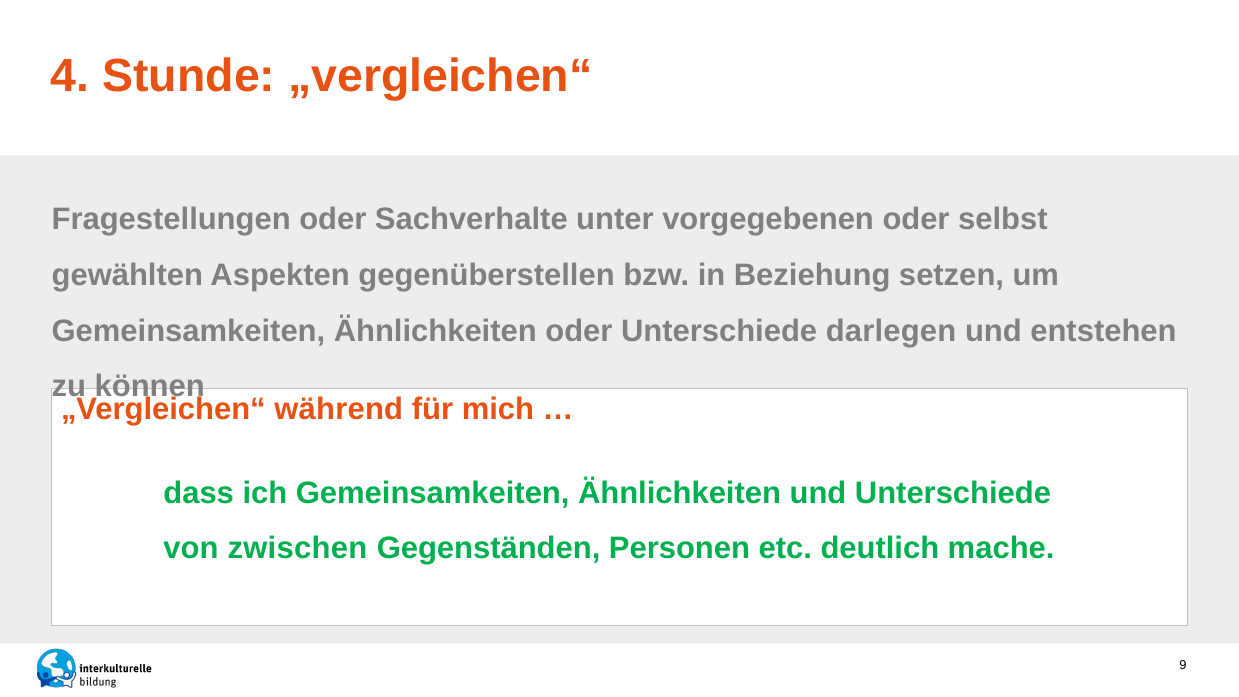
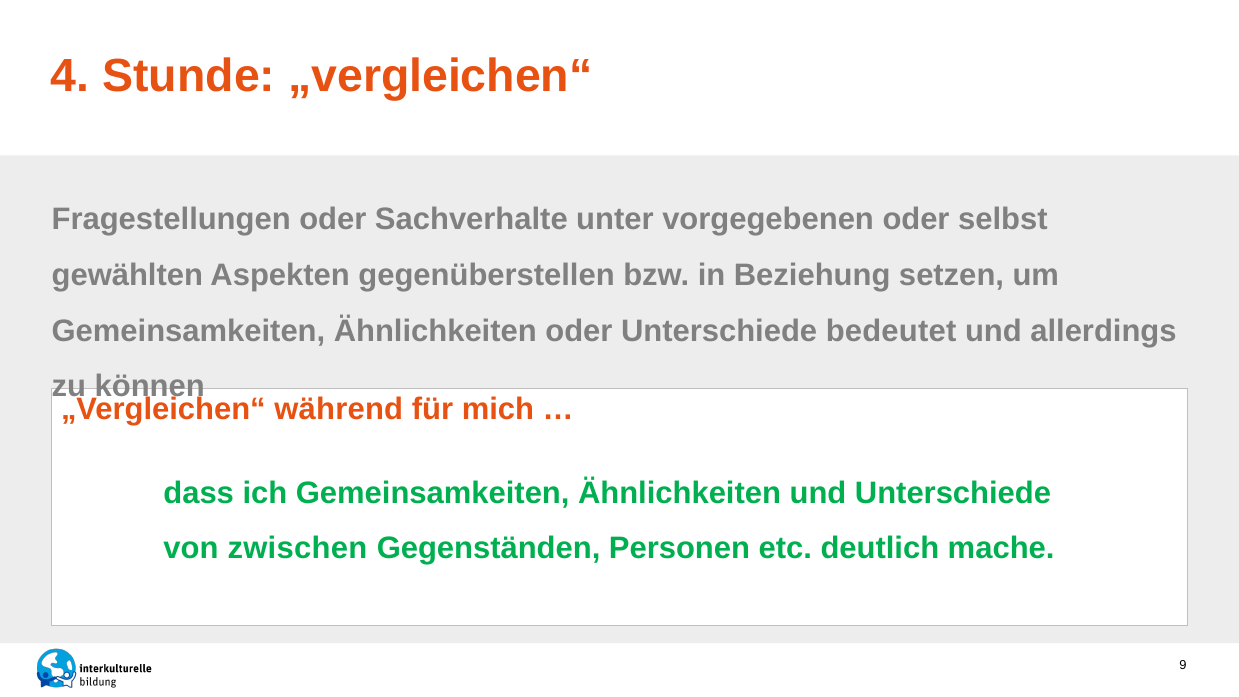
darlegen: darlegen -> bedeutet
entstehen: entstehen -> allerdings
